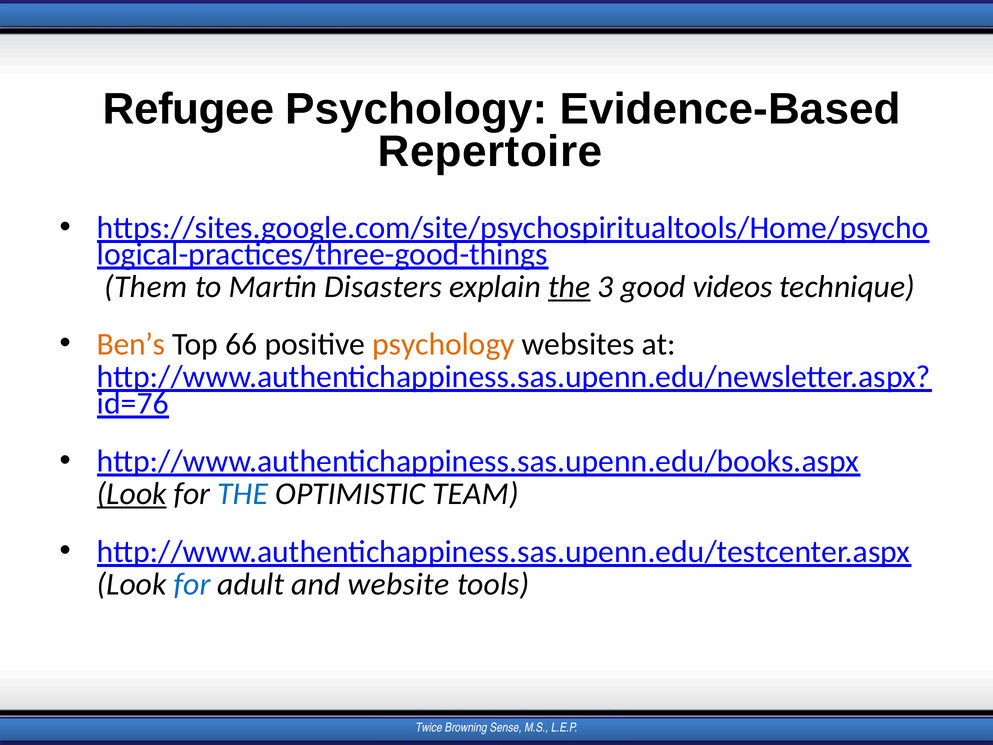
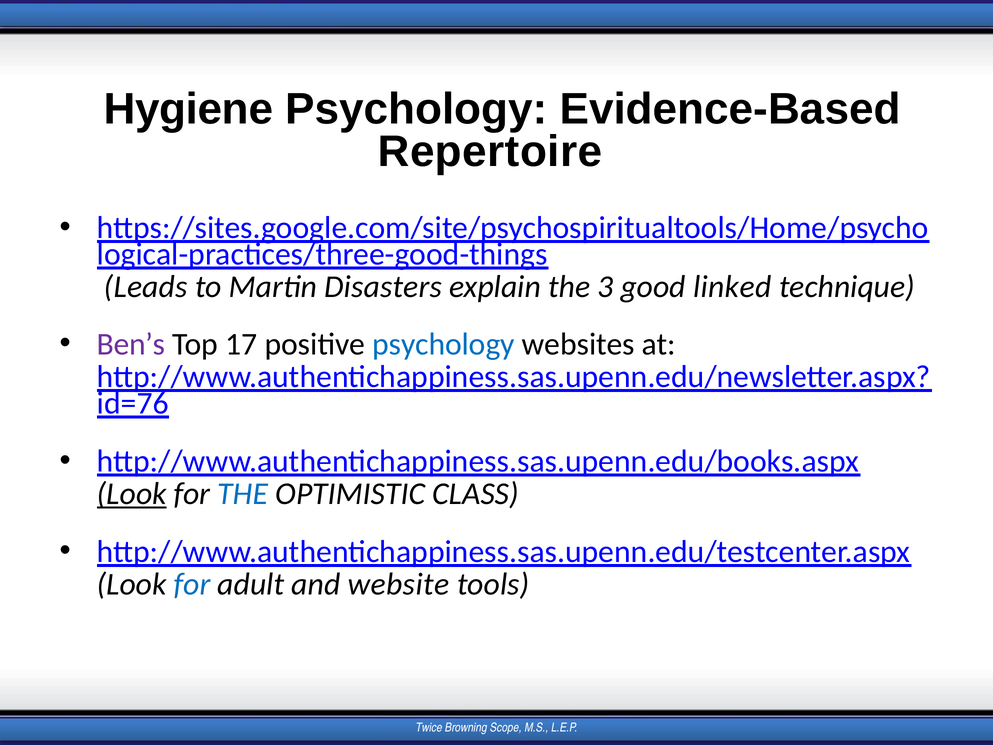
Refugee: Refugee -> Hygiene
Them: Them -> Leads
the at (569, 287) underline: present -> none
videos: videos -> linked
Ben’s colour: orange -> purple
66: 66 -> 17
psychology at (443, 344) colour: orange -> blue
TEAM: TEAM -> CLASS
Sense: Sense -> Scope
